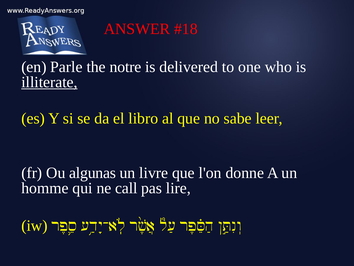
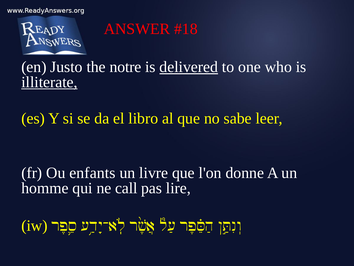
Parle: Parle -> Justo
delivered underline: none -> present
algunas: algunas -> enfants
